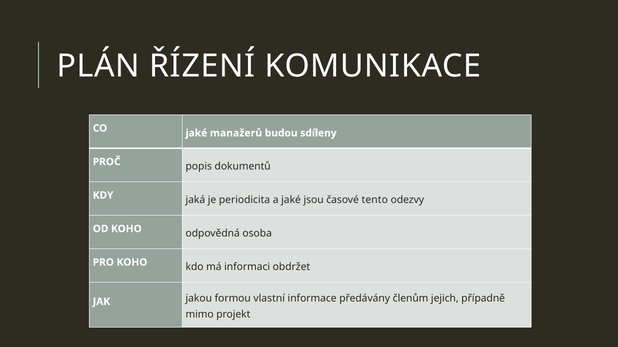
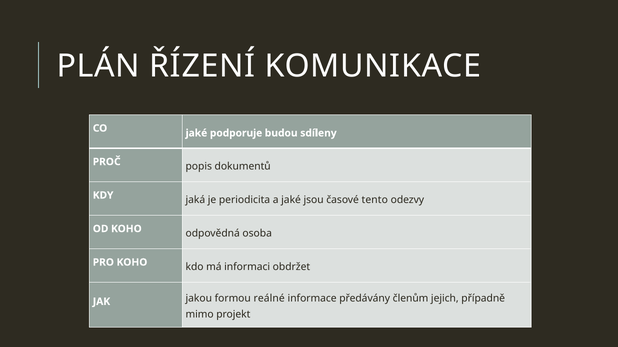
manažerů: manažerů -> podporuje
vlastní: vlastní -> reálné
